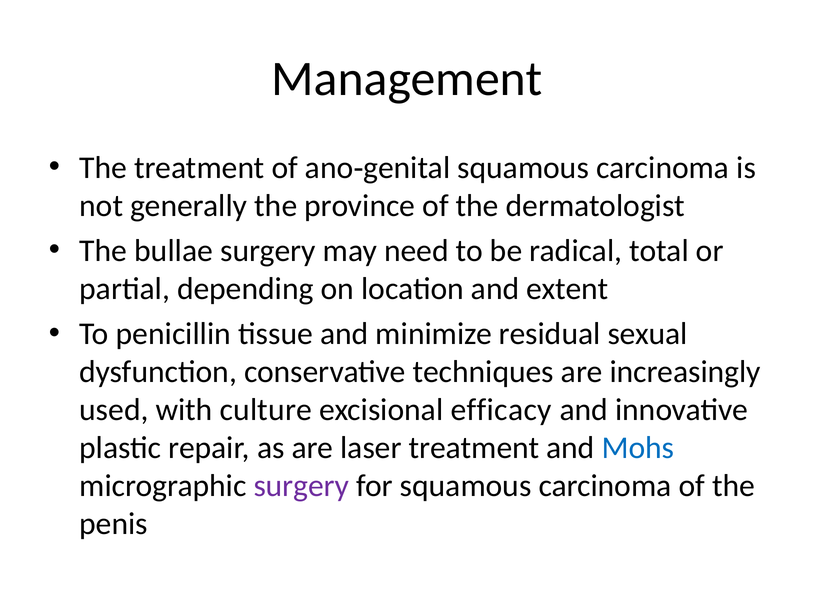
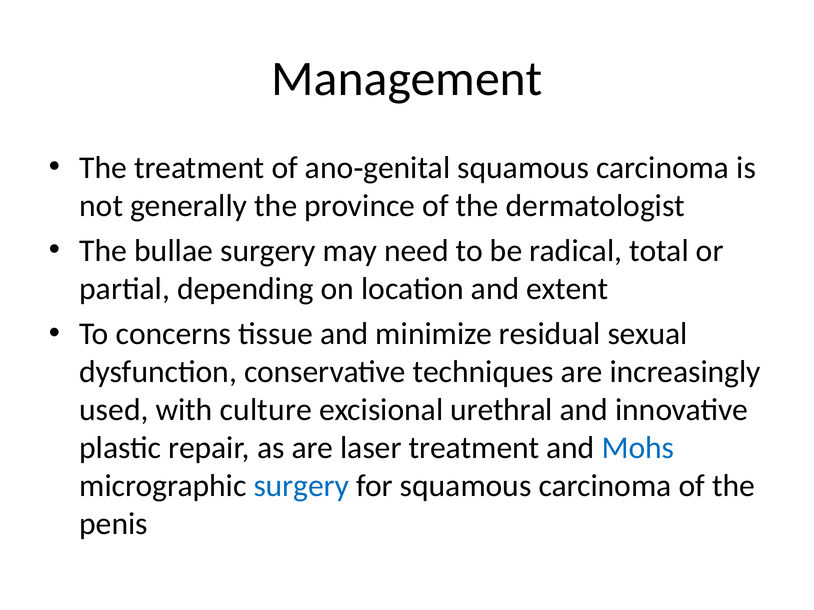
penicillin: penicillin -> concerns
efficacy: efficacy -> urethral
surgery at (301, 486) colour: purple -> blue
